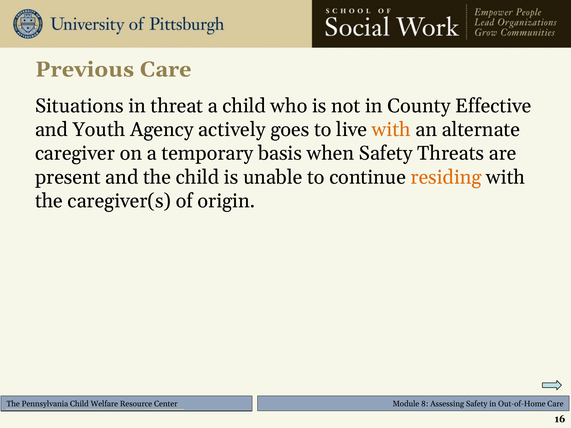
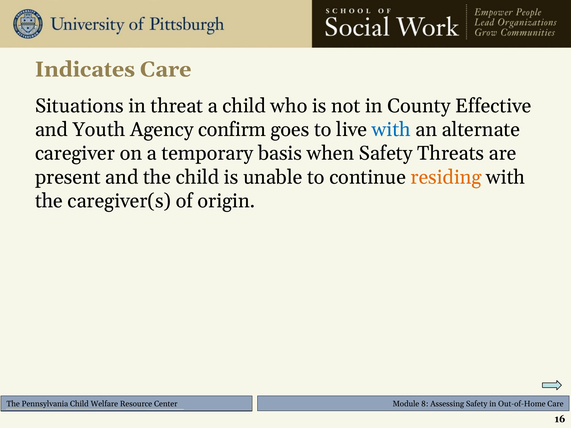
Previous: Previous -> Indicates
actively: actively -> confirm
with at (391, 130) colour: orange -> blue
